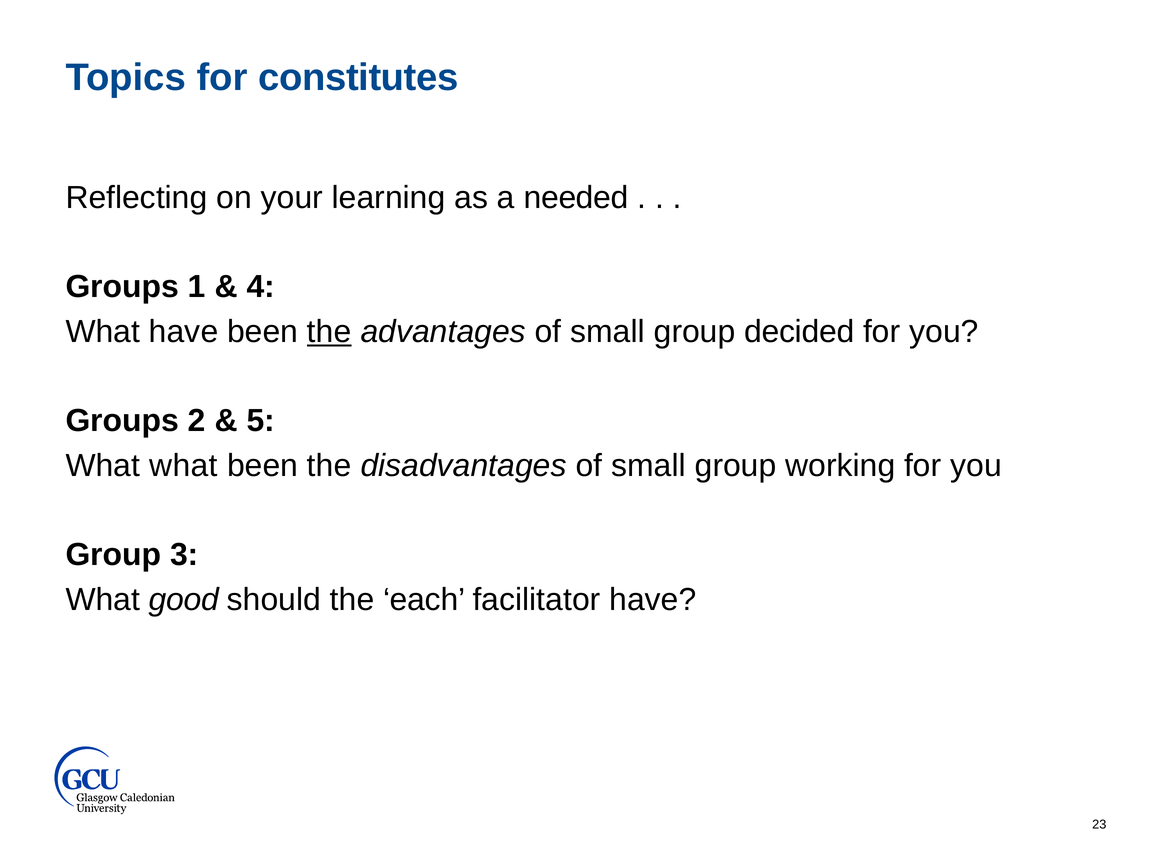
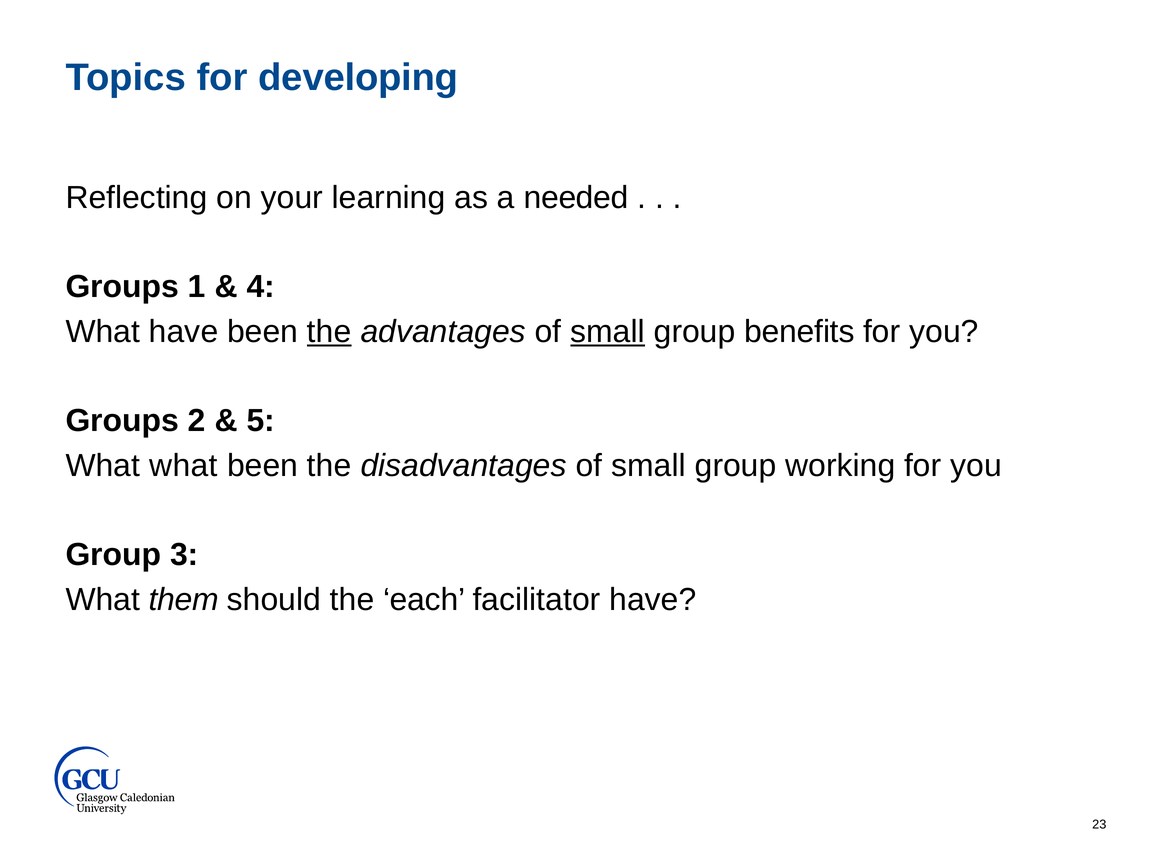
constitutes: constitutes -> developing
small at (608, 332) underline: none -> present
decided: decided -> benefits
good: good -> them
